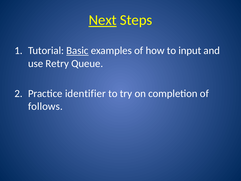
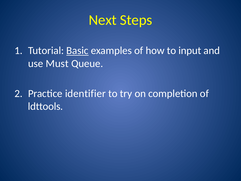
Next underline: present -> none
Retry: Retry -> Must
follows: follows -> ldttools
